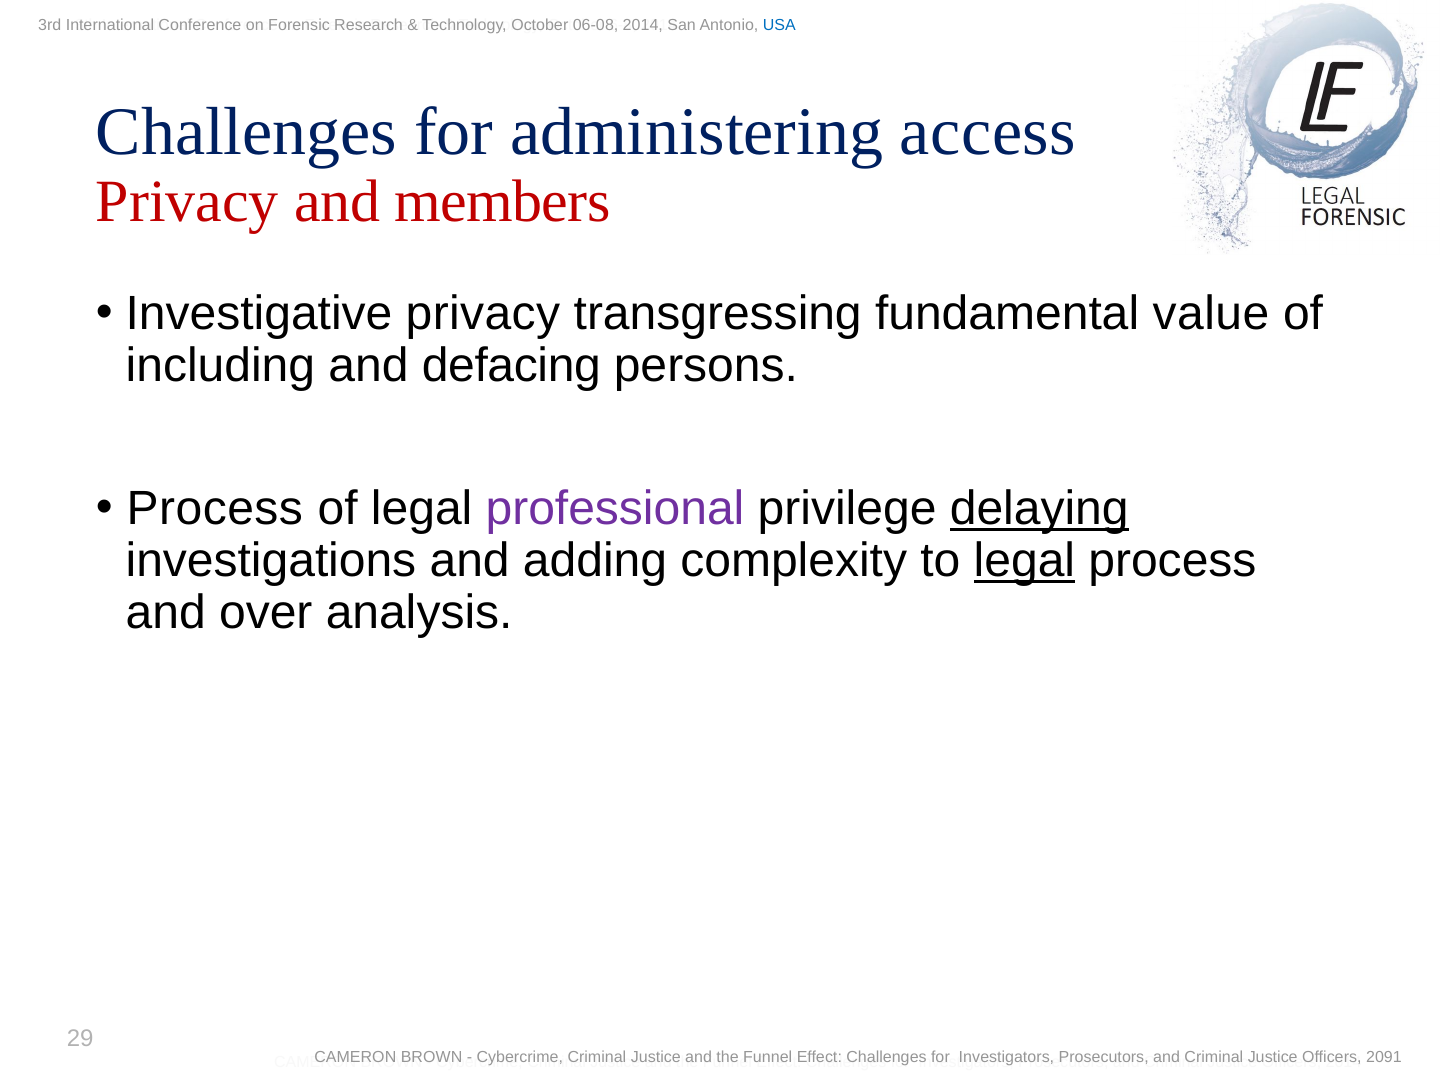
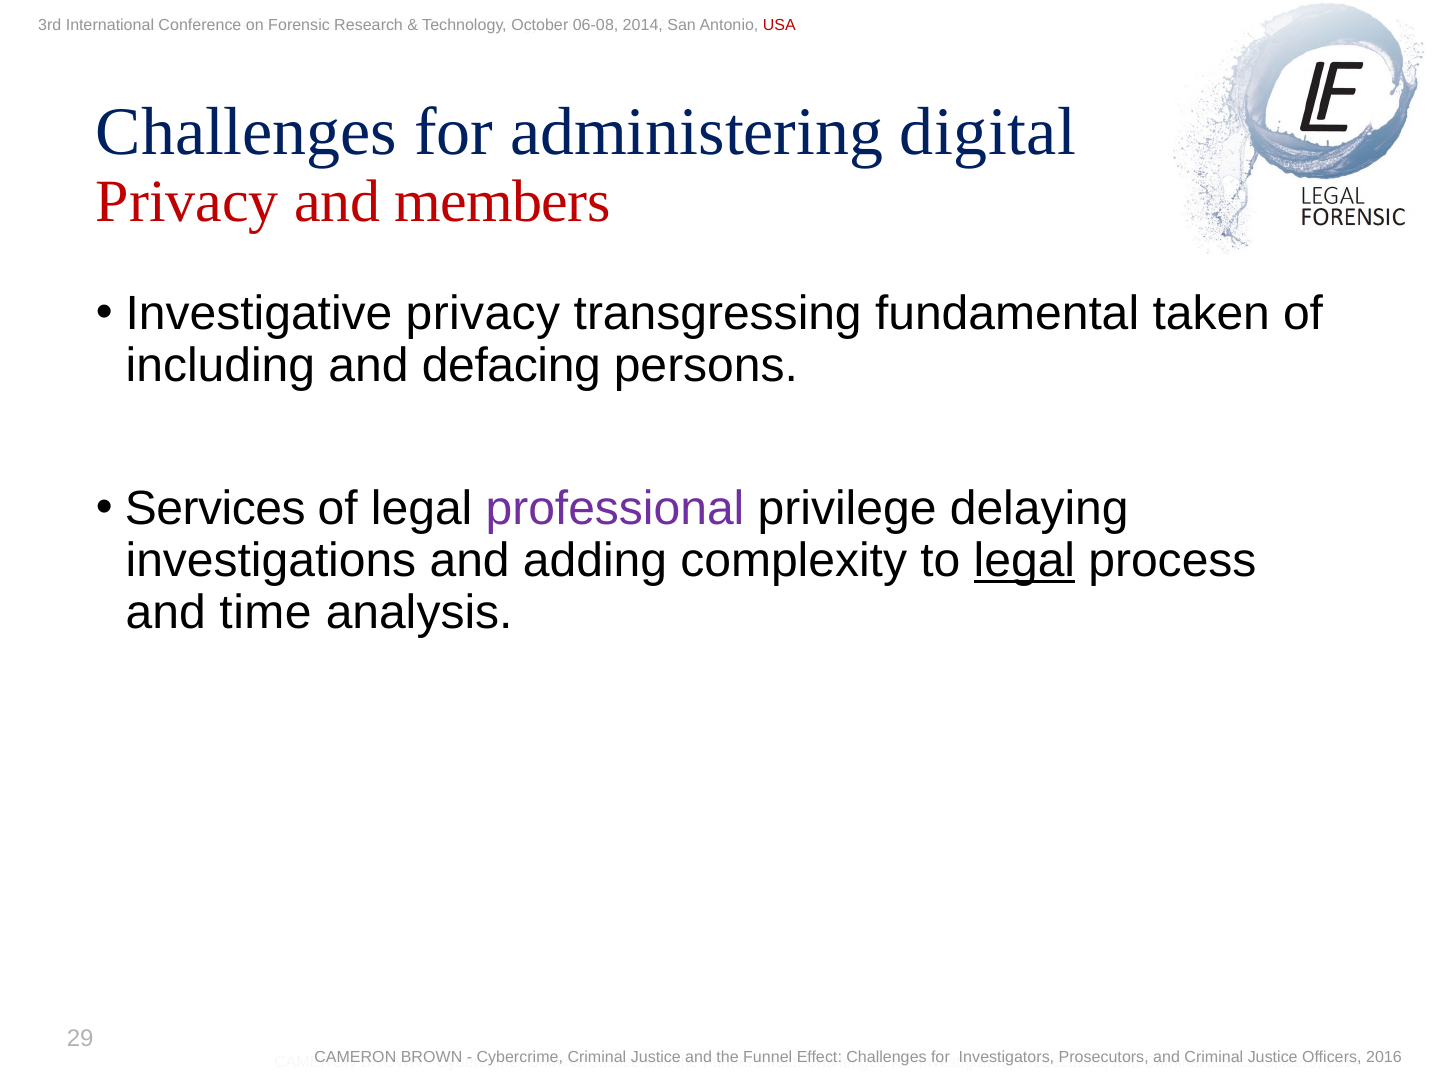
USA colour: blue -> red
access: access -> digital
value: value -> taken
Process at (215, 509): Process -> Services
delaying underline: present -> none
over: over -> time
2091: 2091 -> 2016
